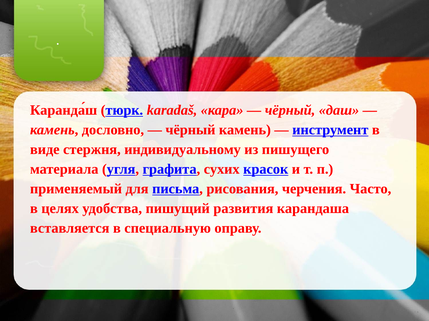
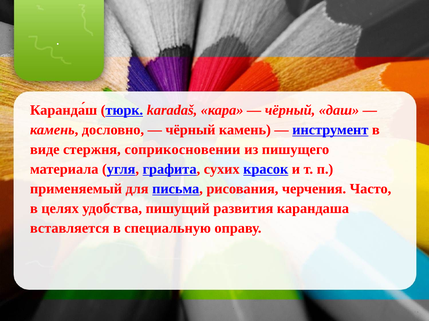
индивидуальному: индивидуальному -> соприкосновении
